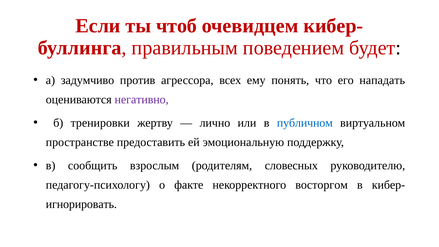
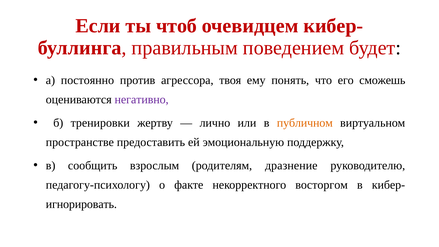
задумчиво: задумчиво -> постоянно
всех: всех -> твоя
нападать: нападать -> сможешь
публичном colour: blue -> orange
словесных: словесных -> дразнение
